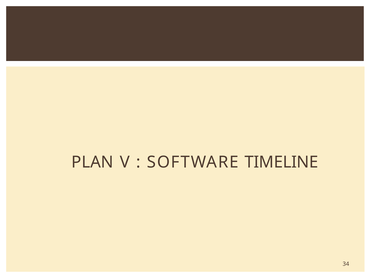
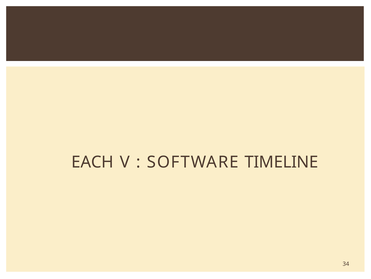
PLAN: PLAN -> EACH
